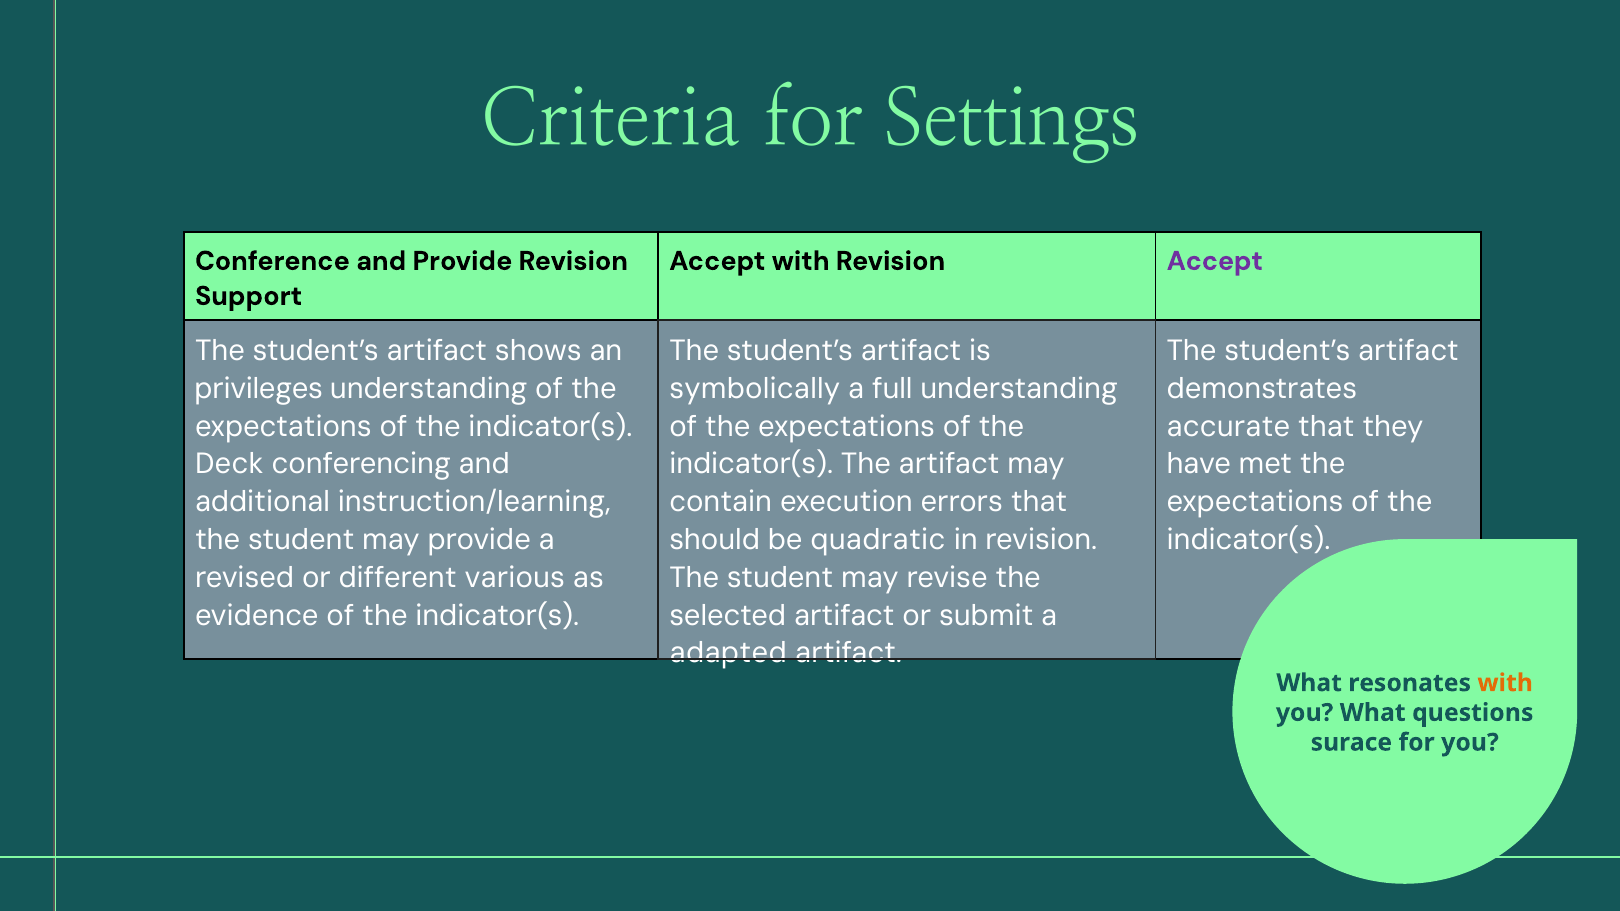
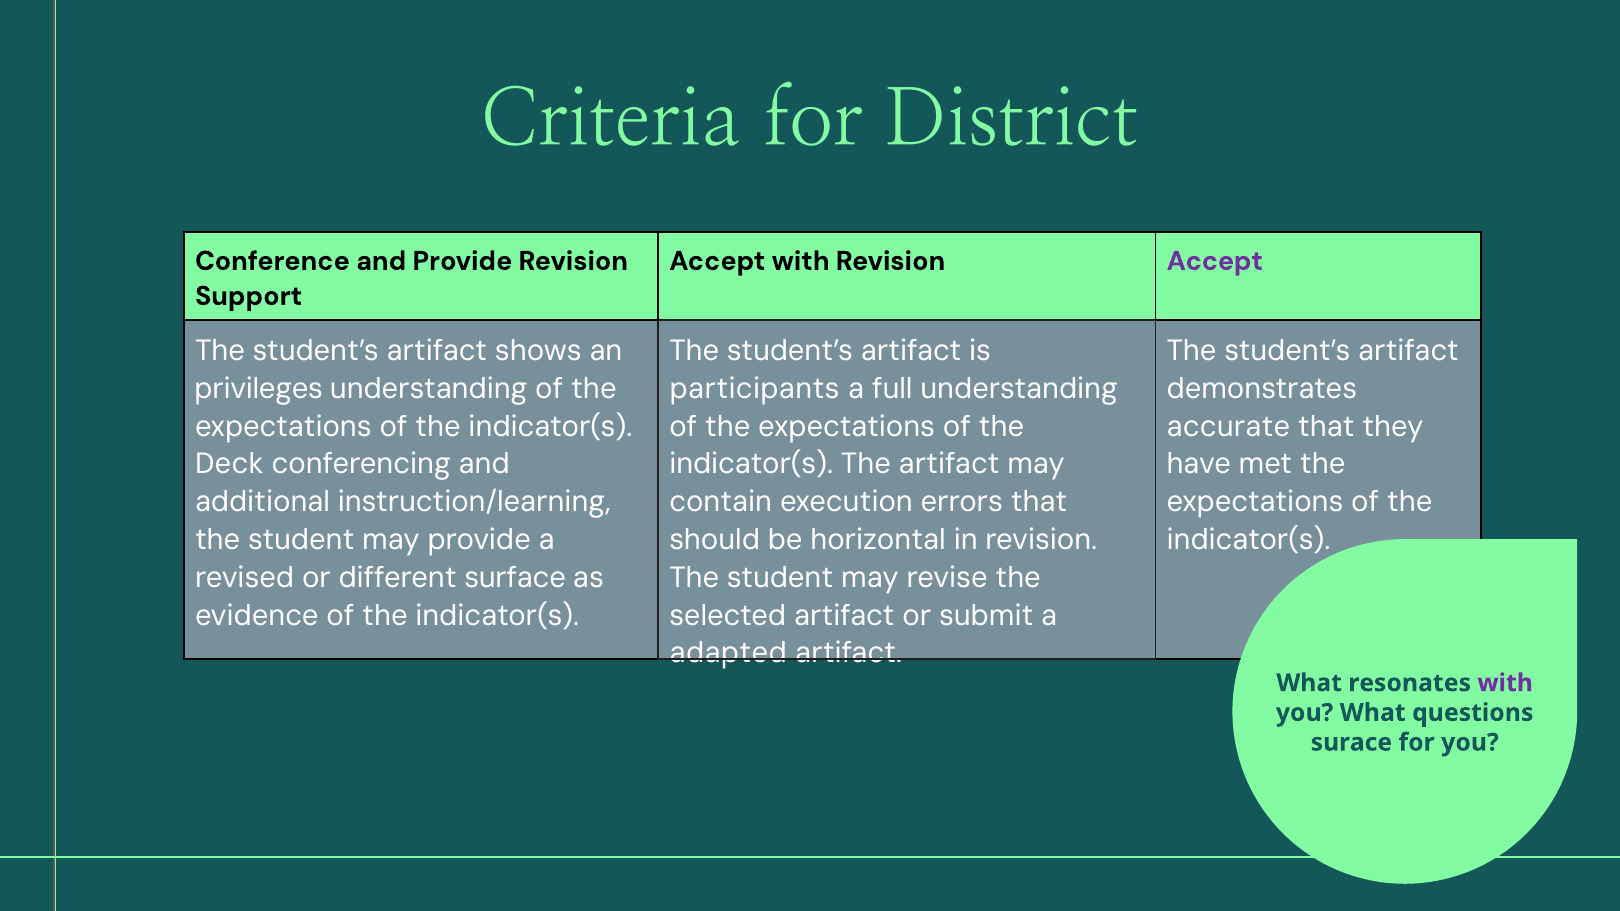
Settings: Settings -> District
symbolically: symbolically -> participants
quadratic: quadratic -> horizontal
various: various -> surface
with at (1505, 683) colour: orange -> purple
